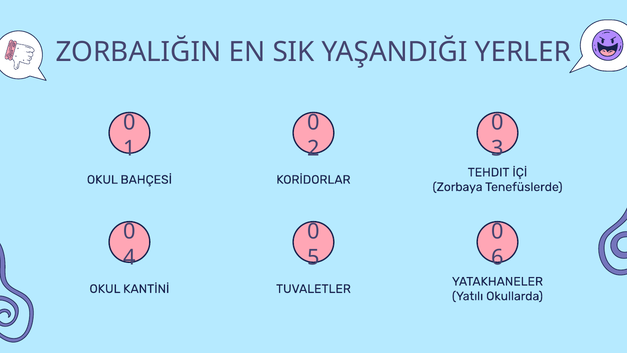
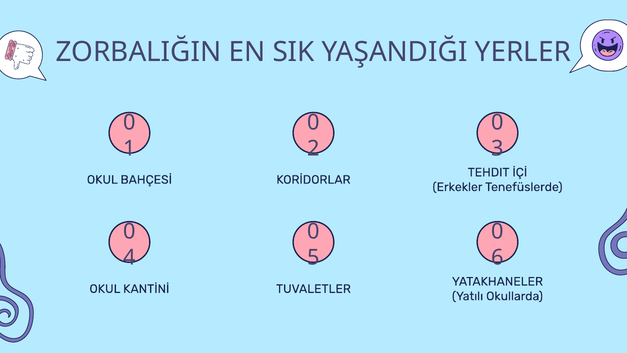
Zorbaya: Zorbaya -> Erkekler
